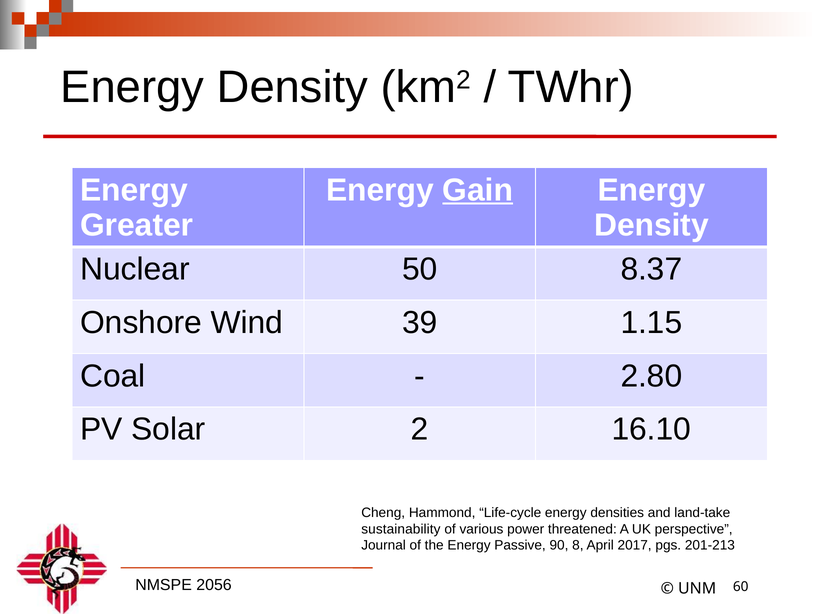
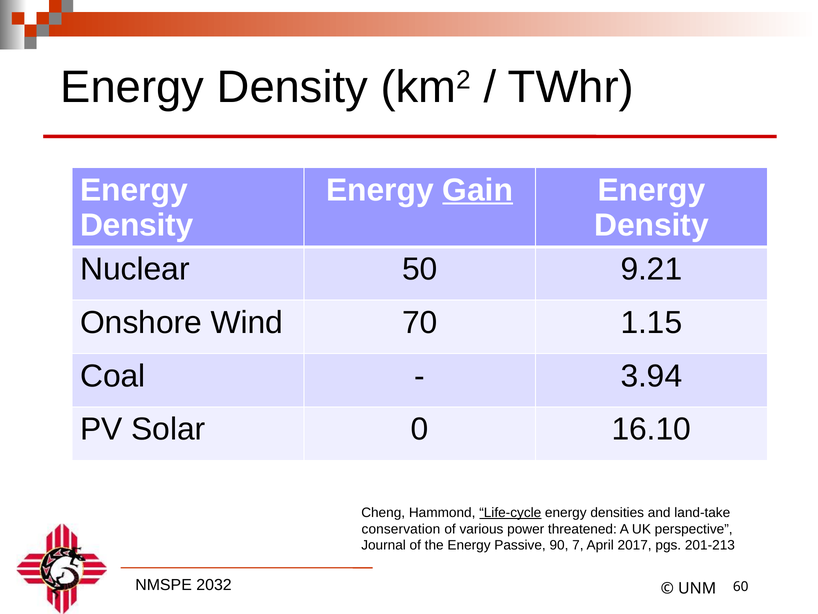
Greater at (137, 225): Greater -> Density
8.37: 8.37 -> 9.21
39: 39 -> 70
2.80: 2.80 -> 3.94
2: 2 -> 0
Life-cycle underline: none -> present
sustainability: sustainability -> conservation
8: 8 -> 7
2056: 2056 -> 2032
